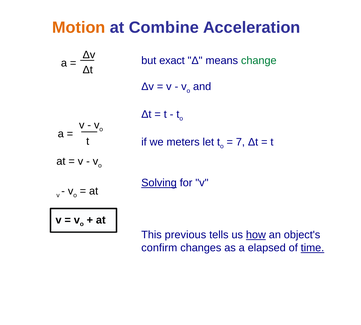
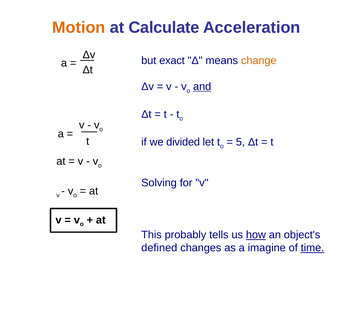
Combine: Combine -> Calculate
change colour: green -> orange
and underline: none -> present
meters: meters -> divided
7: 7 -> 5
Solving underline: present -> none
previous: previous -> probably
confirm: confirm -> defined
elapsed: elapsed -> imagine
